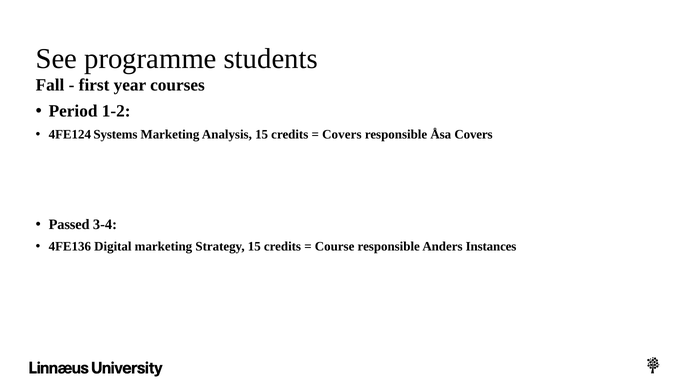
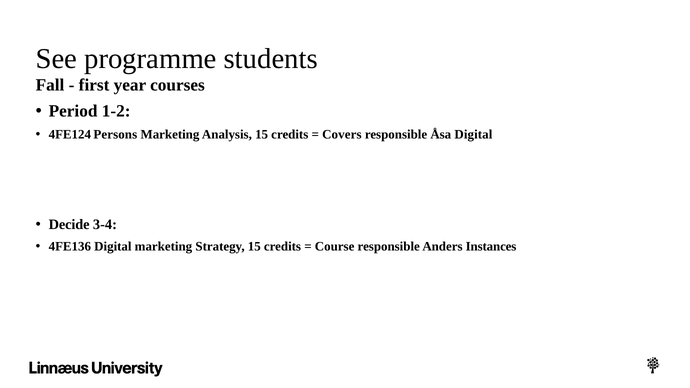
Systems: Systems -> Persons
Åsa Covers: Covers -> Digital
Passed: Passed -> Decide
